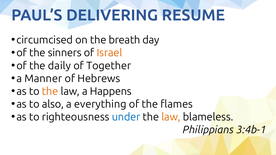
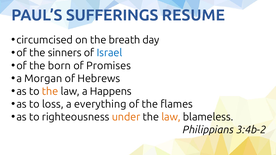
DELIVERING: DELIVERING -> SUFFERINGS
Israel colour: orange -> blue
daily: daily -> born
Together: Together -> Promises
Manner: Manner -> Morgan
also: also -> loss
under colour: blue -> orange
3:4b-1: 3:4b-1 -> 3:4b-2
